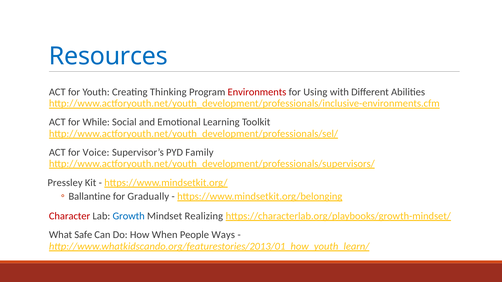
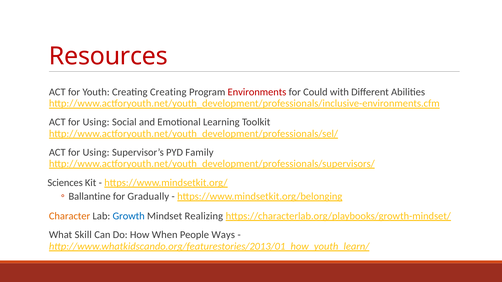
Resources colour: blue -> red
Creating Thinking: Thinking -> Creating
Using: Using -> Could
While at (96, 122): While -> Using
Voice at (96, 153): Voice -> Using
Pressley: Pressley -> Sciences
Character colour: red -> orange
Safe: Safe -> Skill
